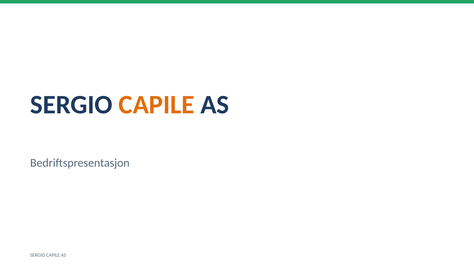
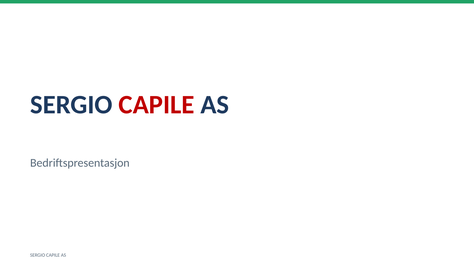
CAPILE at (157, 105) colour: orange -> red
